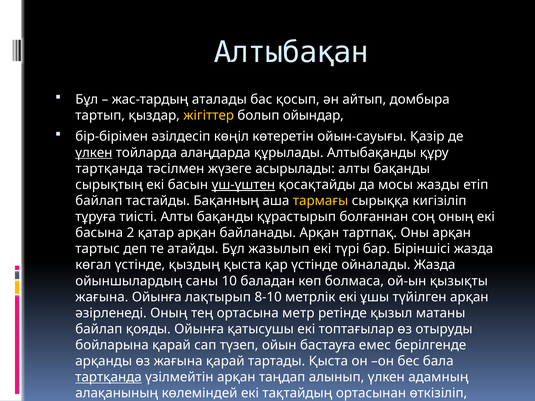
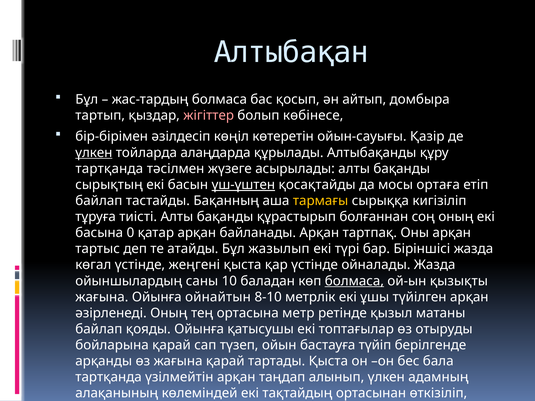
жас-тардың аталады: аталады -> болмаса
жігіттер colour: yellow -> pink
ойындар: ойындар -> көбінесе
жазды: жазды -> ортаға
2: 2 -> 0
қыздың: қыздың -> жеңгені
болмаса at (354, 281) underline: none -> present
лақтырып: лақтырып -> ойнайтын
емес: емес -> түйіп
тартқанда at (109, 377) underline: present -> none
